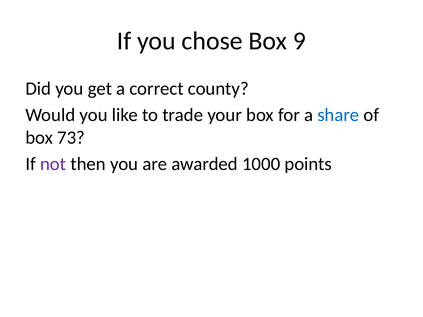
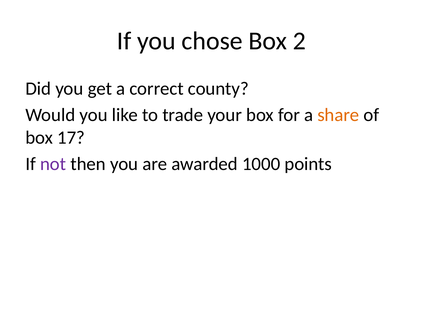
9: 9 -> 2
share colour: blue -> orange
73: 73 -> 17
